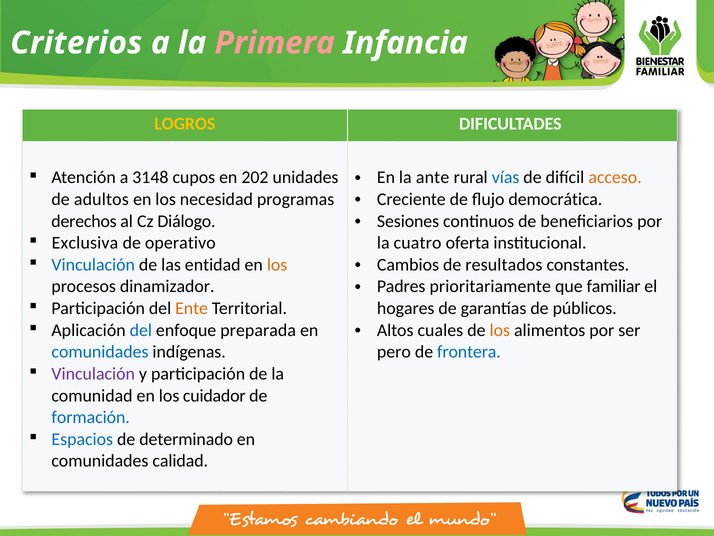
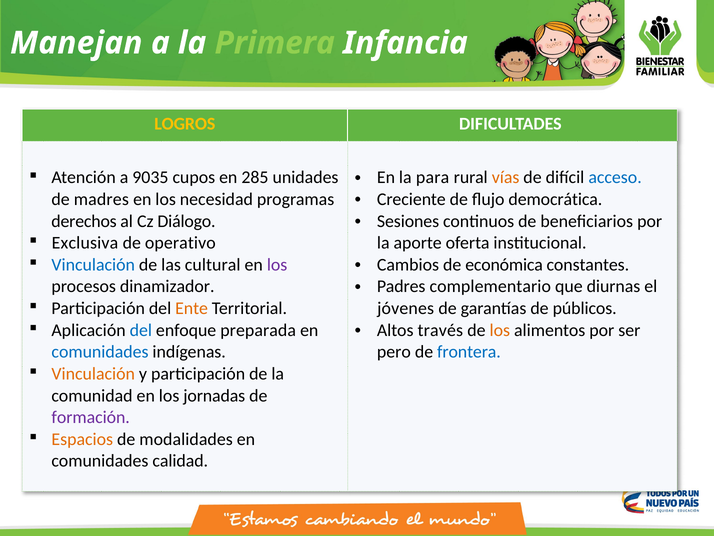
Criterios: Criterios -> Manejan
Primera colour: pink -> light green
3148: 3148 -> 9035
202: 202 -> 285
ante: ante -> para
vías colour: blue -> orange
acceso colour: orange -> blue
adultos: adultos -> madres
cuatro: cuatro -> aporte
entidad: entidad -> cultural
los at (277, 265) colour: orange -> purple
resultados: resultados -> económica
prioritariamente: prioritariamente -> complementario
familiar: familiar -> diurnas
hogares: hogares -> jóvenes
cuales: cuales -> través
Vinculación at (93, 373) colour: purple -> orange
cuidador: cuidador -> jornadas
formación colour: blue -> purple
Espacios colour: blue -> orange
determinado: determinado -> modalidades
